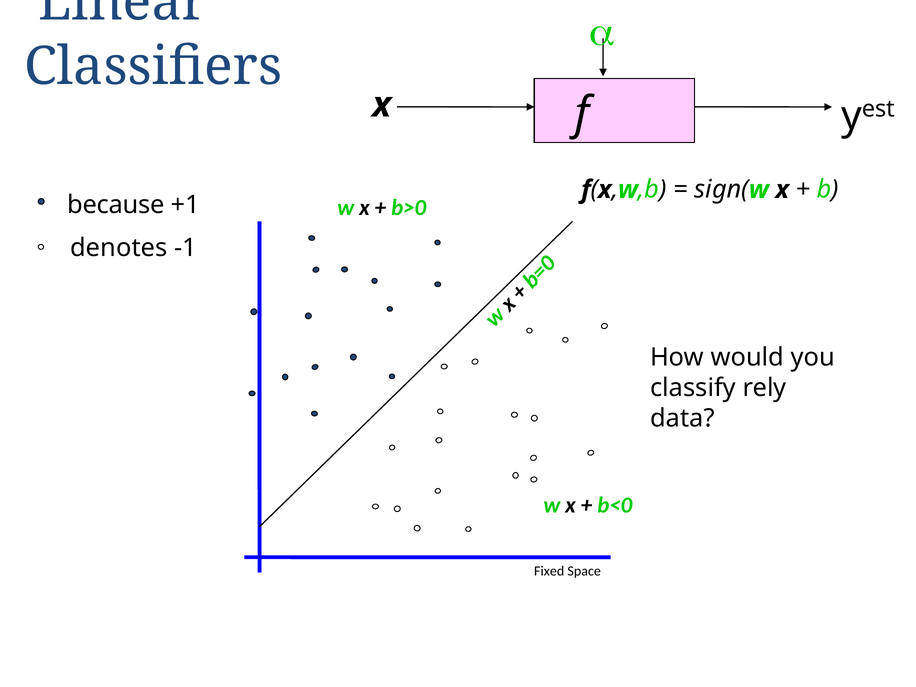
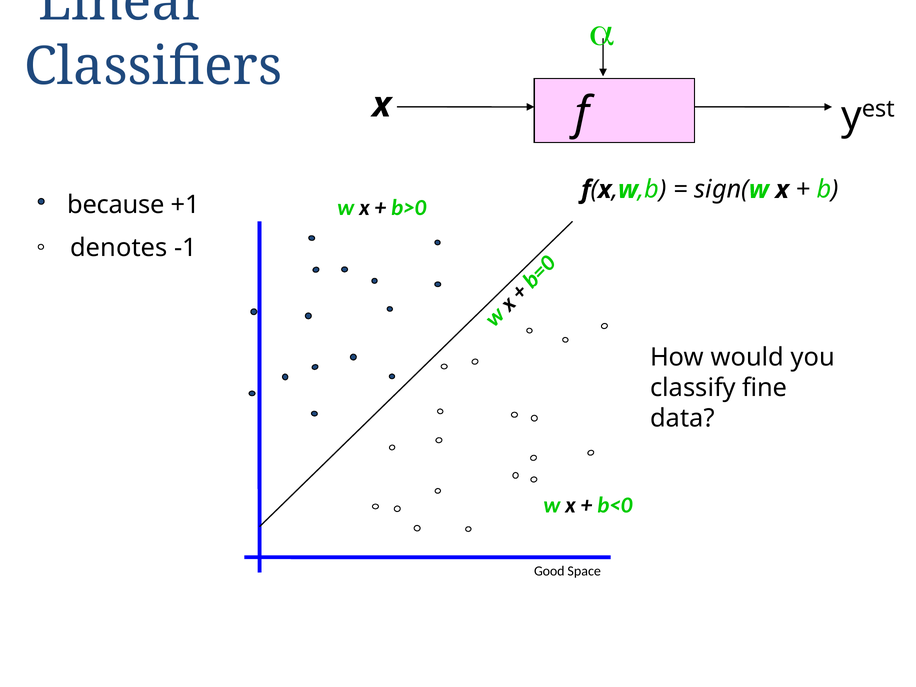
rely: rely -> fine
Fixed: Fixed -> Good
